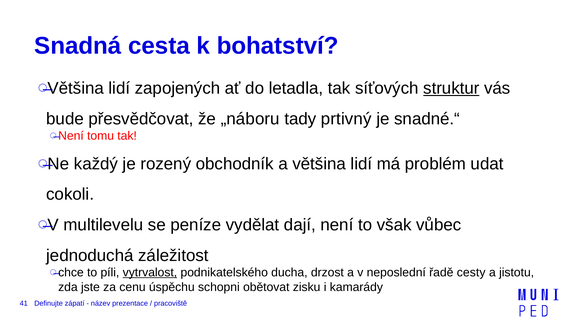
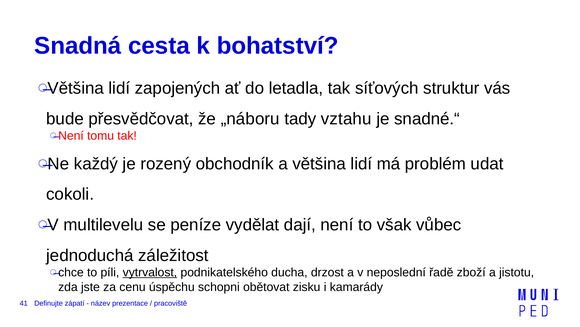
struktur underline: present -> none
prtivný: prtivný -> vztahu
cesty: cesty -> zboží
